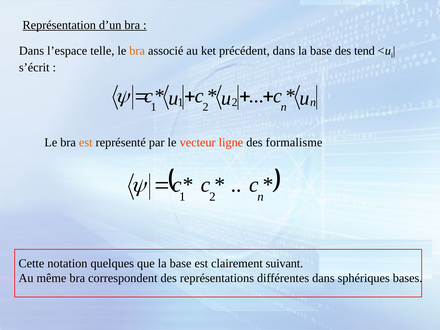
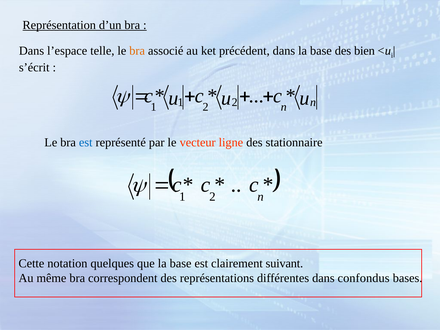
tend: tend -> bien
est at (86, 142) colour: orange -> blue
formalisme: formalisme -> stationnaire
sphériques: sphériques -> confondus
